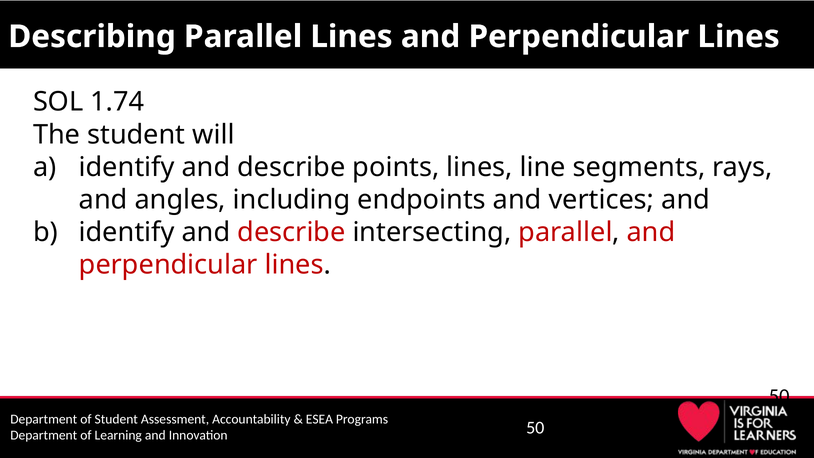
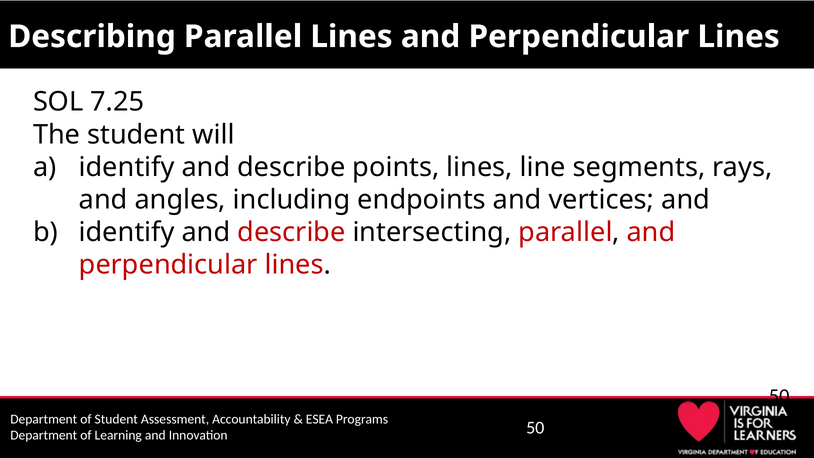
1.74: 1.74 -> 7.25
